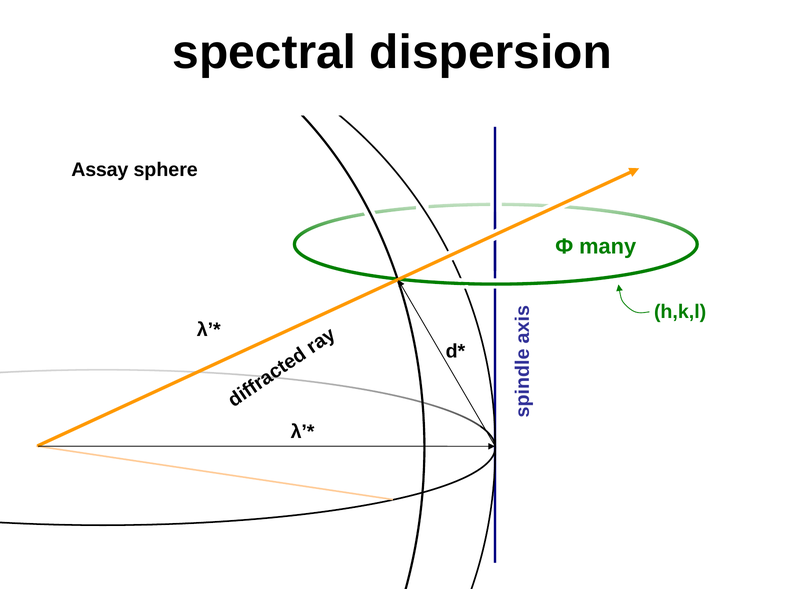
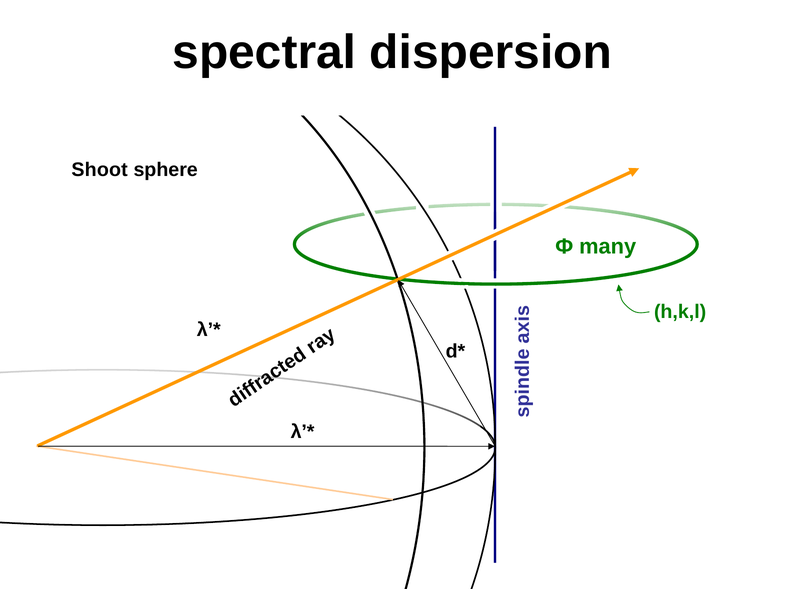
Assay: Assay -> Shoot
